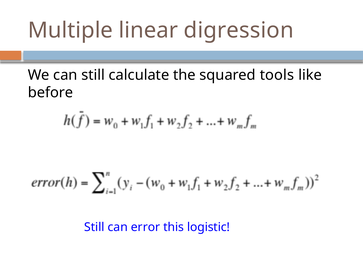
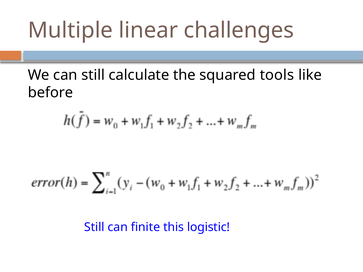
digression: digression -> challenges
error: error -> finite
